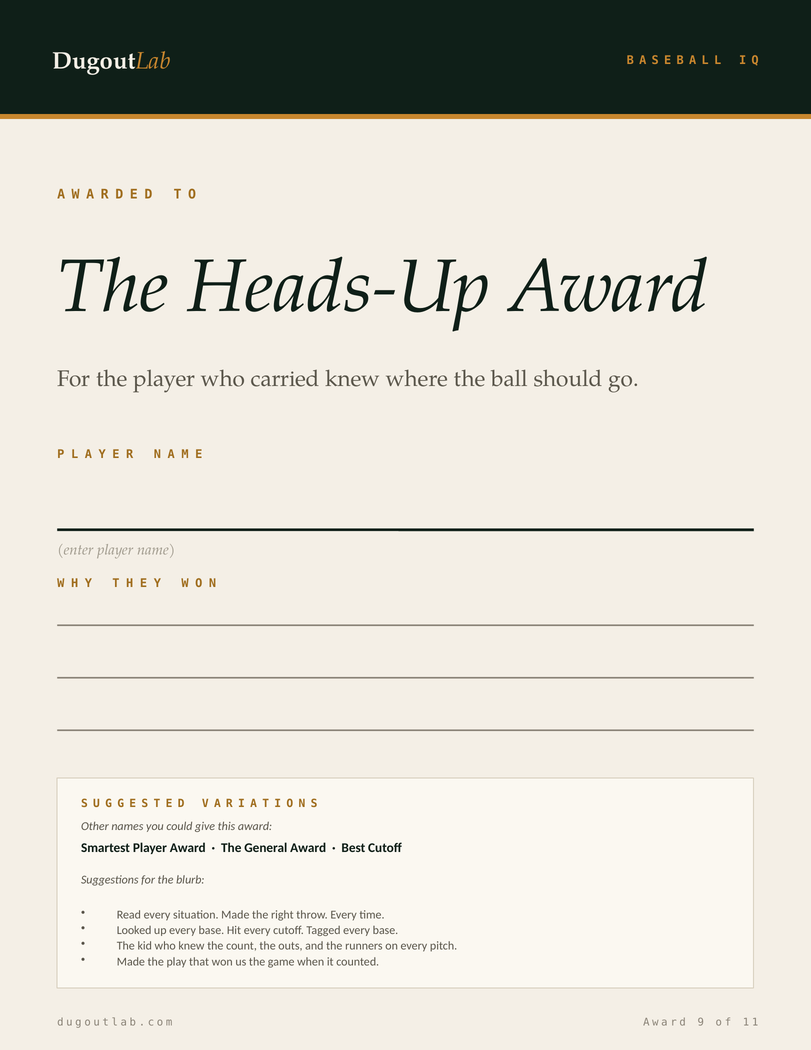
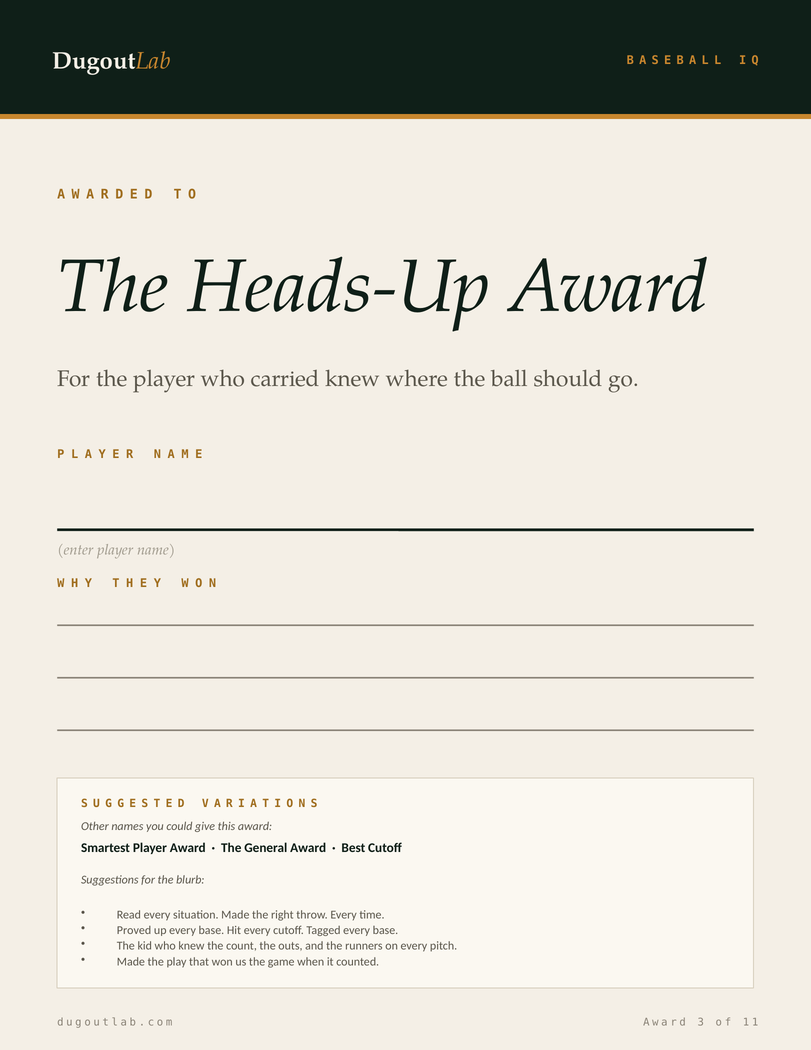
Looked: Looked -> Proved
9: 9 -> 3
